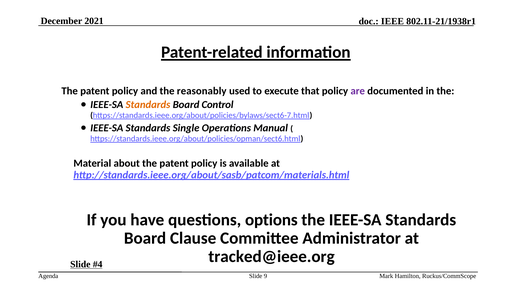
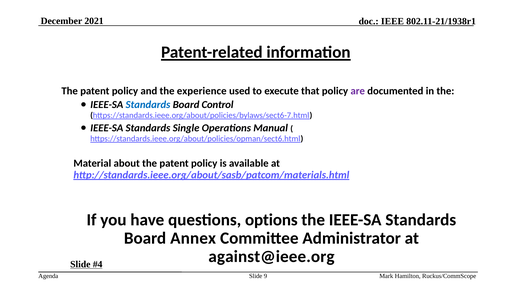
reasonably: reasonably -> experience
Standards at (148, 105) colour: orange -> blue
Clause: Clause -> Annex
tracked@ieee.org: tracked@ieee.org -> against@ieee.org
